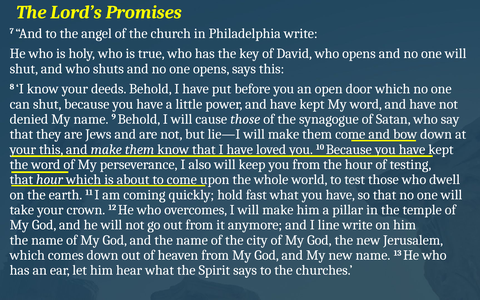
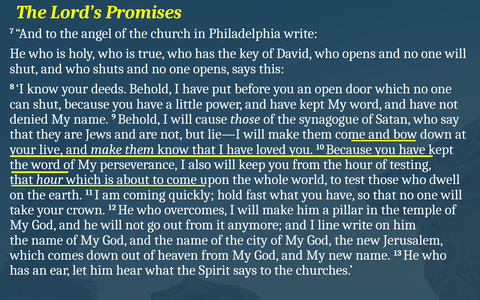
your this: this -> live
